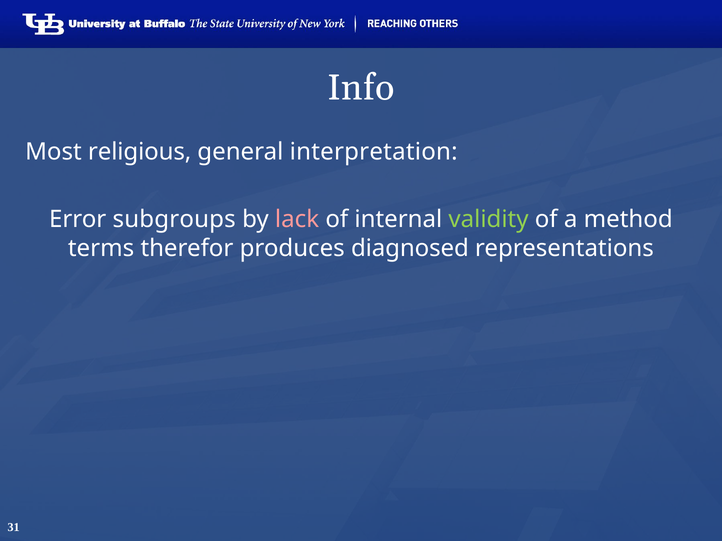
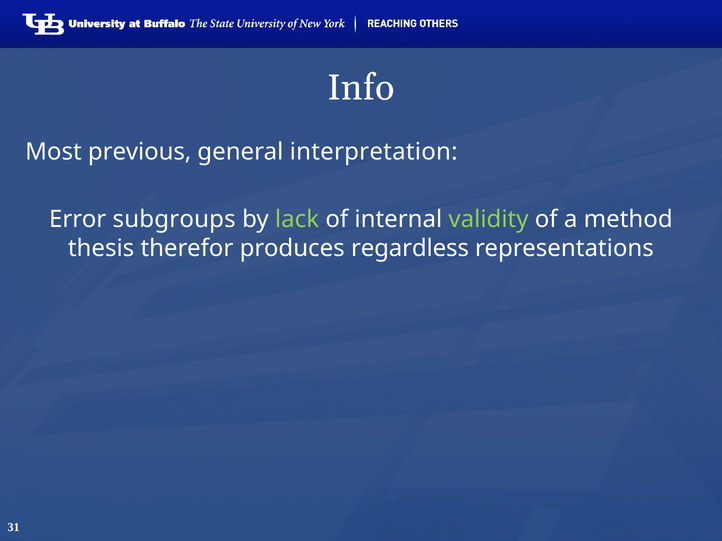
religious: religious -> previous
lack colour: pink -> light green
terms: terms -> thesis
diagnosed: diagnosed -> regardless
